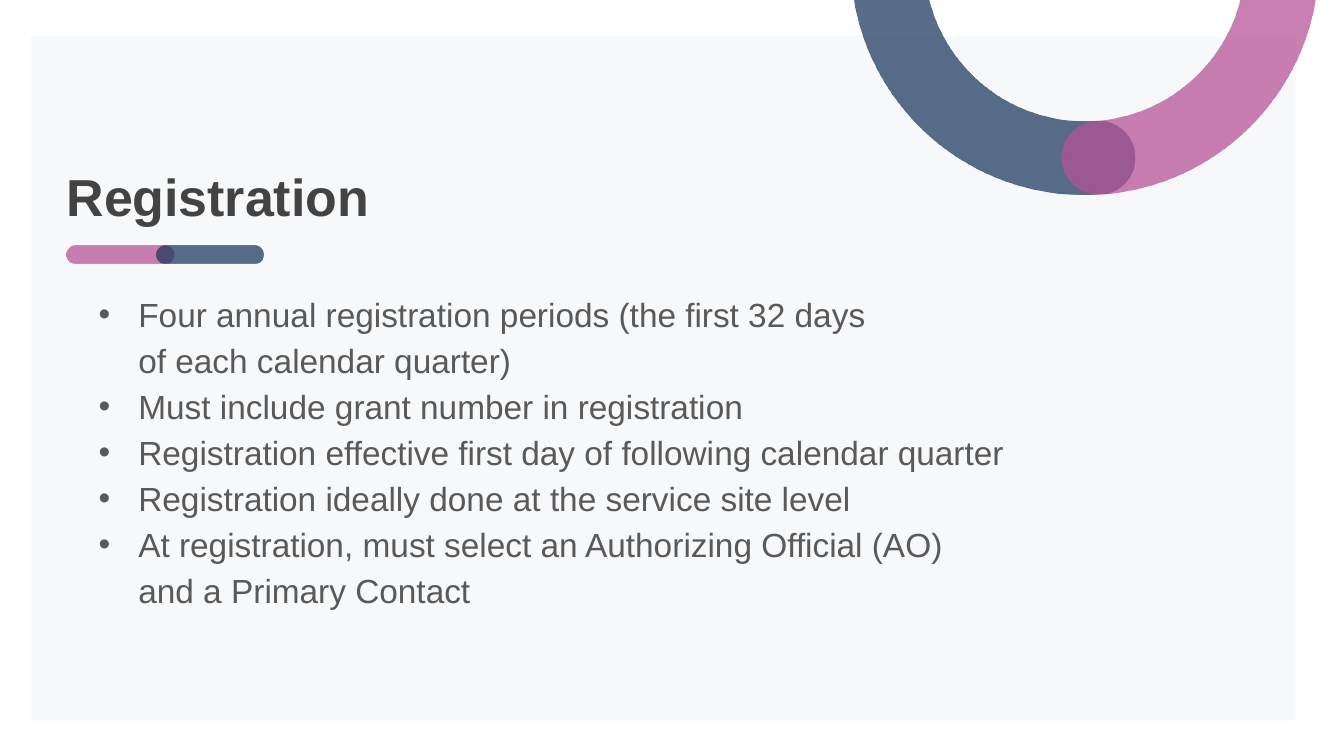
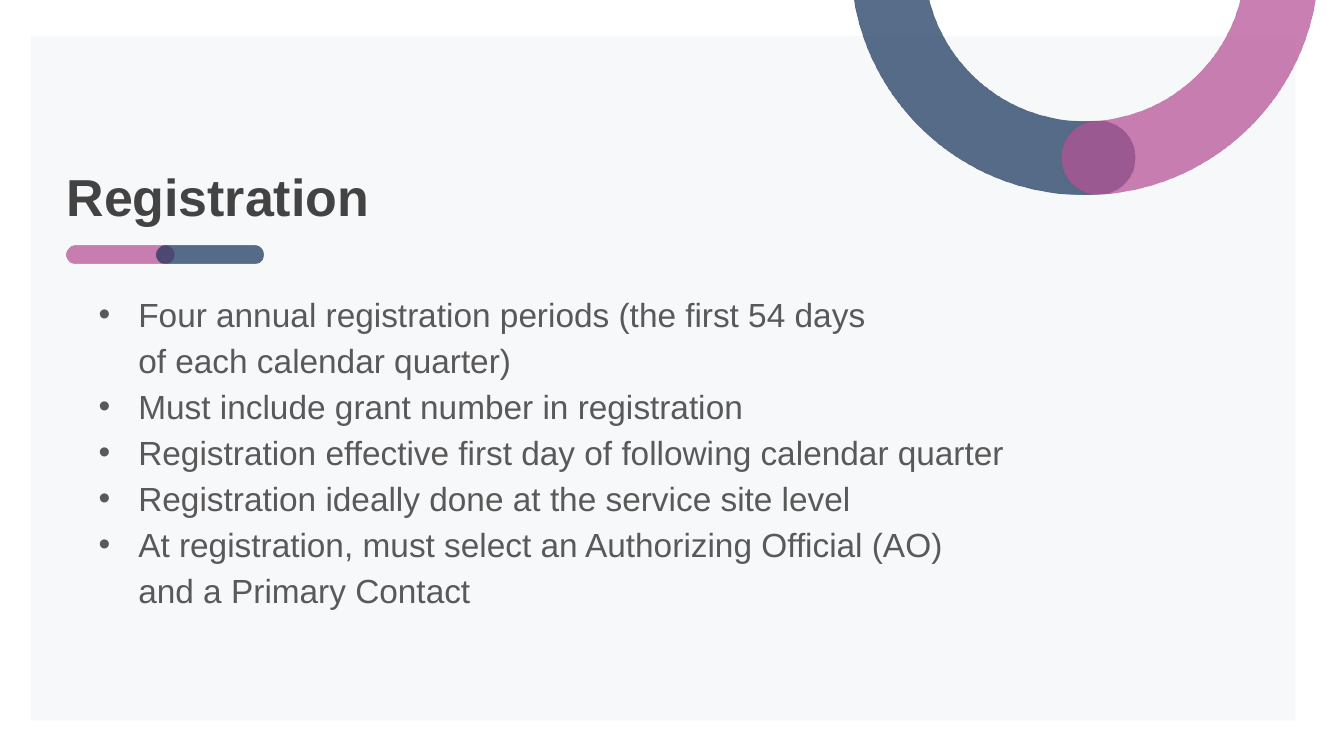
32: 32 -> 54
